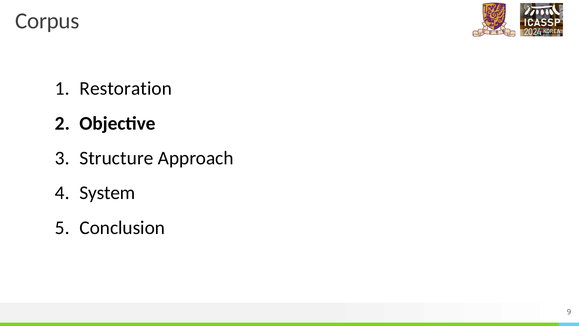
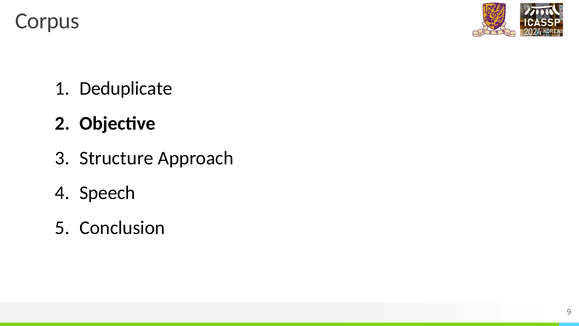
Restoration: Restoration -> Deduplicate
System: System -> Speech
